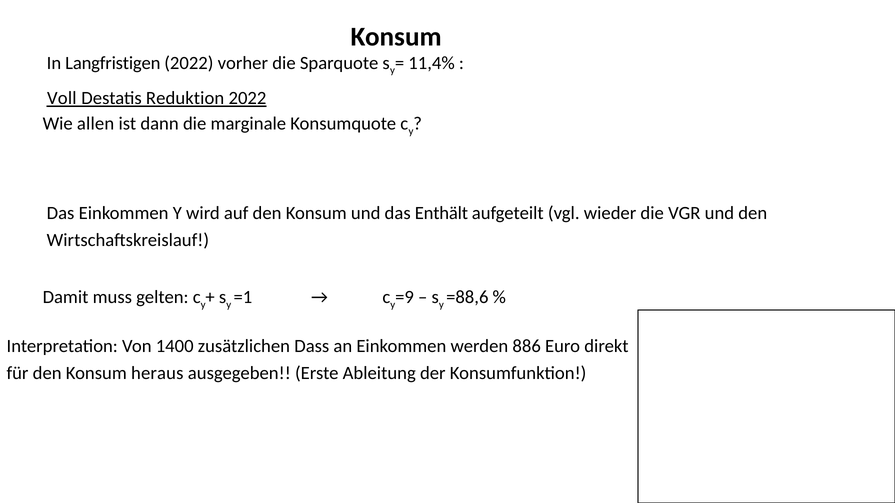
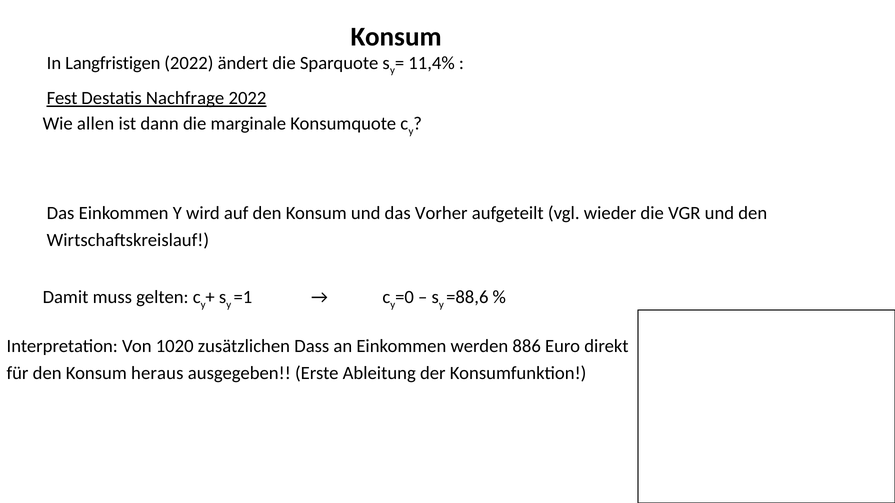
vorher: vorher -> ändert
Voll: Voll -> Fest
Reduktion: Reduktion -> Nachfrage
Enthält: Enthält -> Vorher
=9: =9 -> =0
1400: 1400 -> 1020
